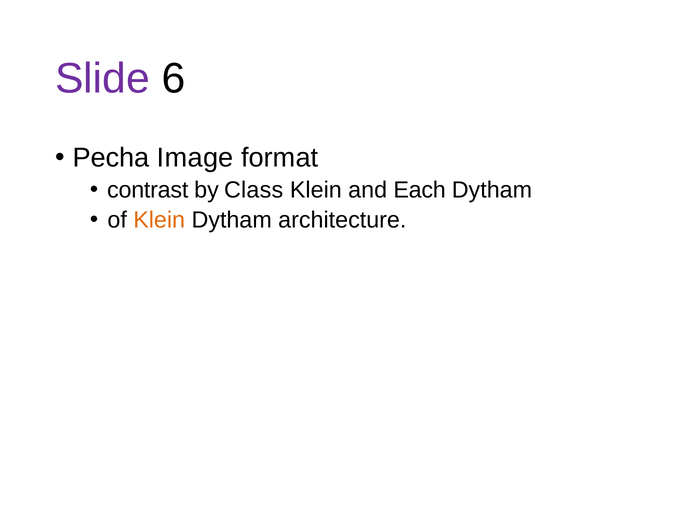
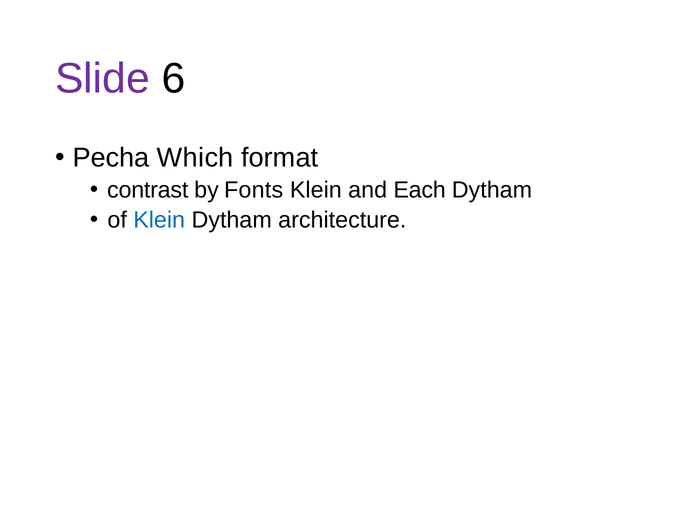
Image: Image -> Which
Class: Class -> Fonts
Klein at (159, 220) colour: orange -> blue
